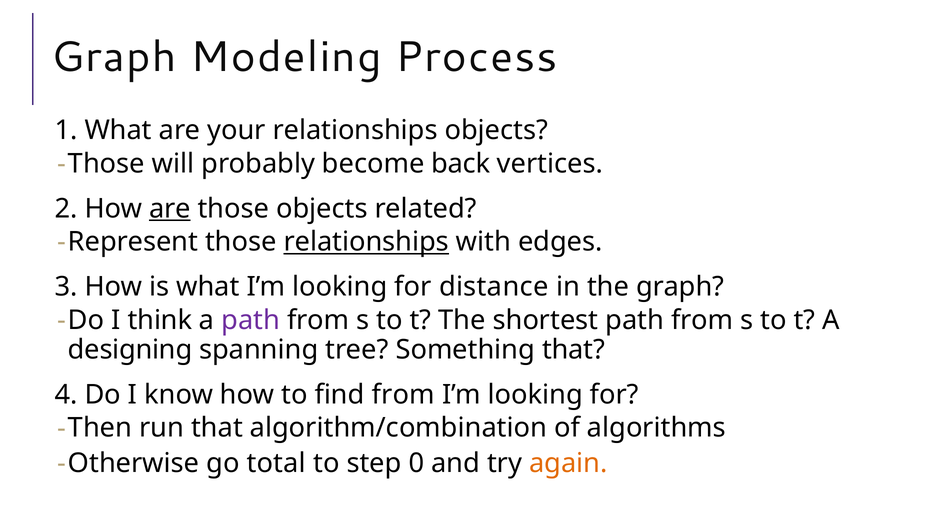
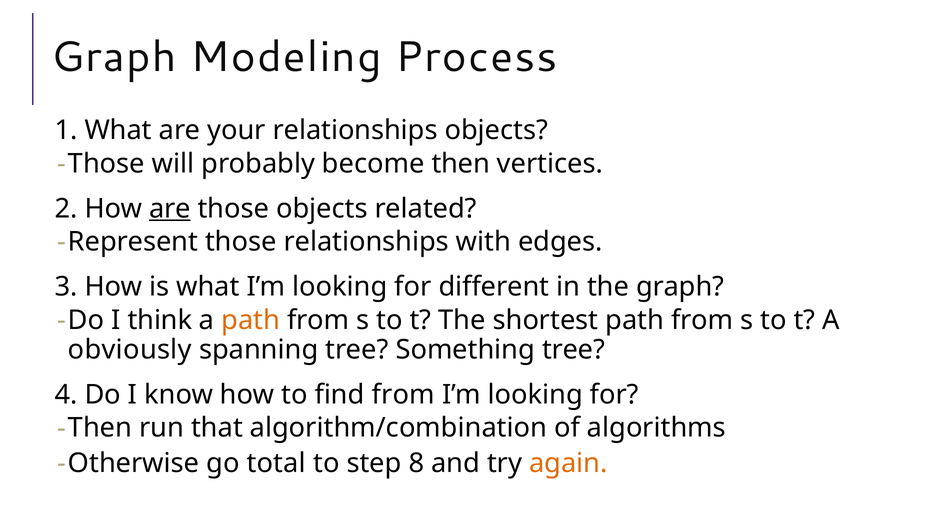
become back: back -> then
relationships at (366, 242) underline: present -> none
distance: distance -> different
path at (251, 320) colour: purple -> orange
designing: designing -> obviously
Something that: that -> tree
0: 0 -> 8
